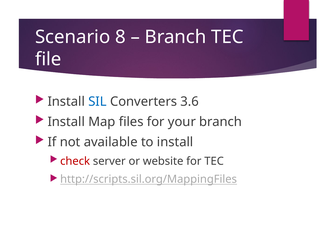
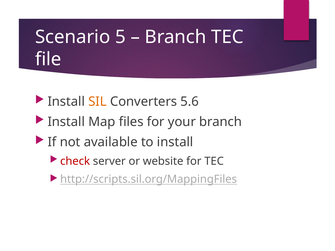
8: 8 -> 5
SIL colour: blue -> orange
3.6: 3.6 -> 5.6
